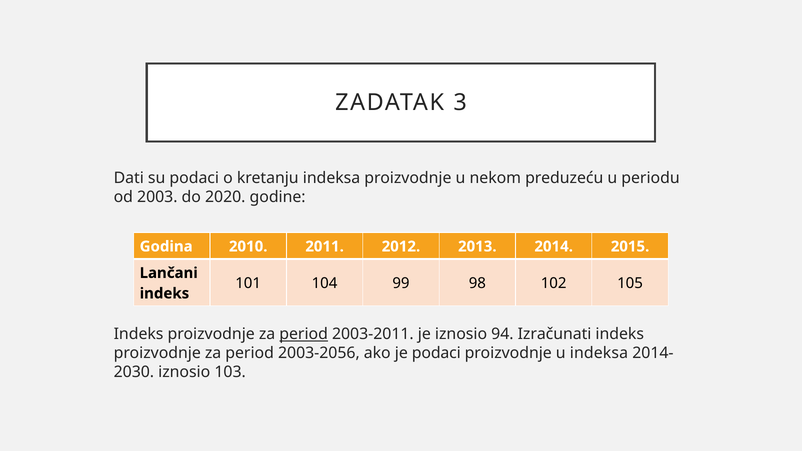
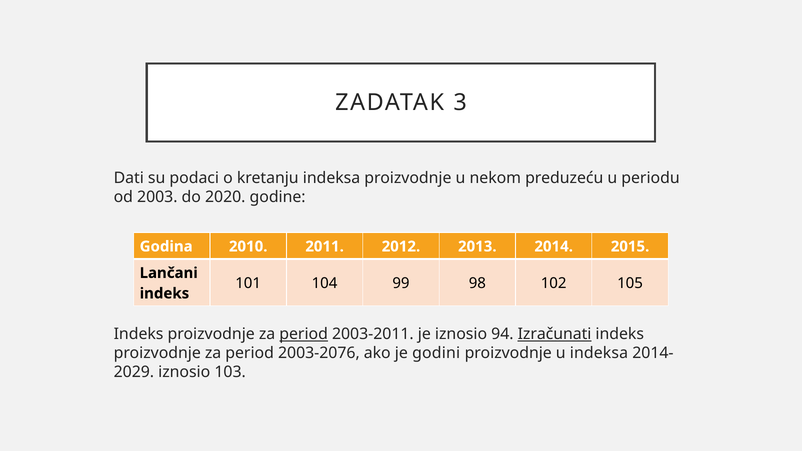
Izračunati underline: none -> present
2003-2056: 2003-2056 -> 2003-2076
je podaci: podaci -> godini
2030: 2030 -> 2029
